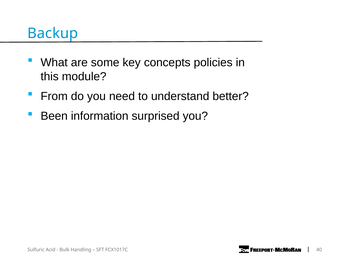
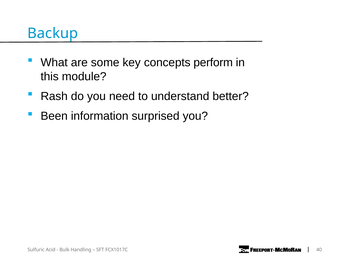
policies: policies -> perform
From: From -> Rash
